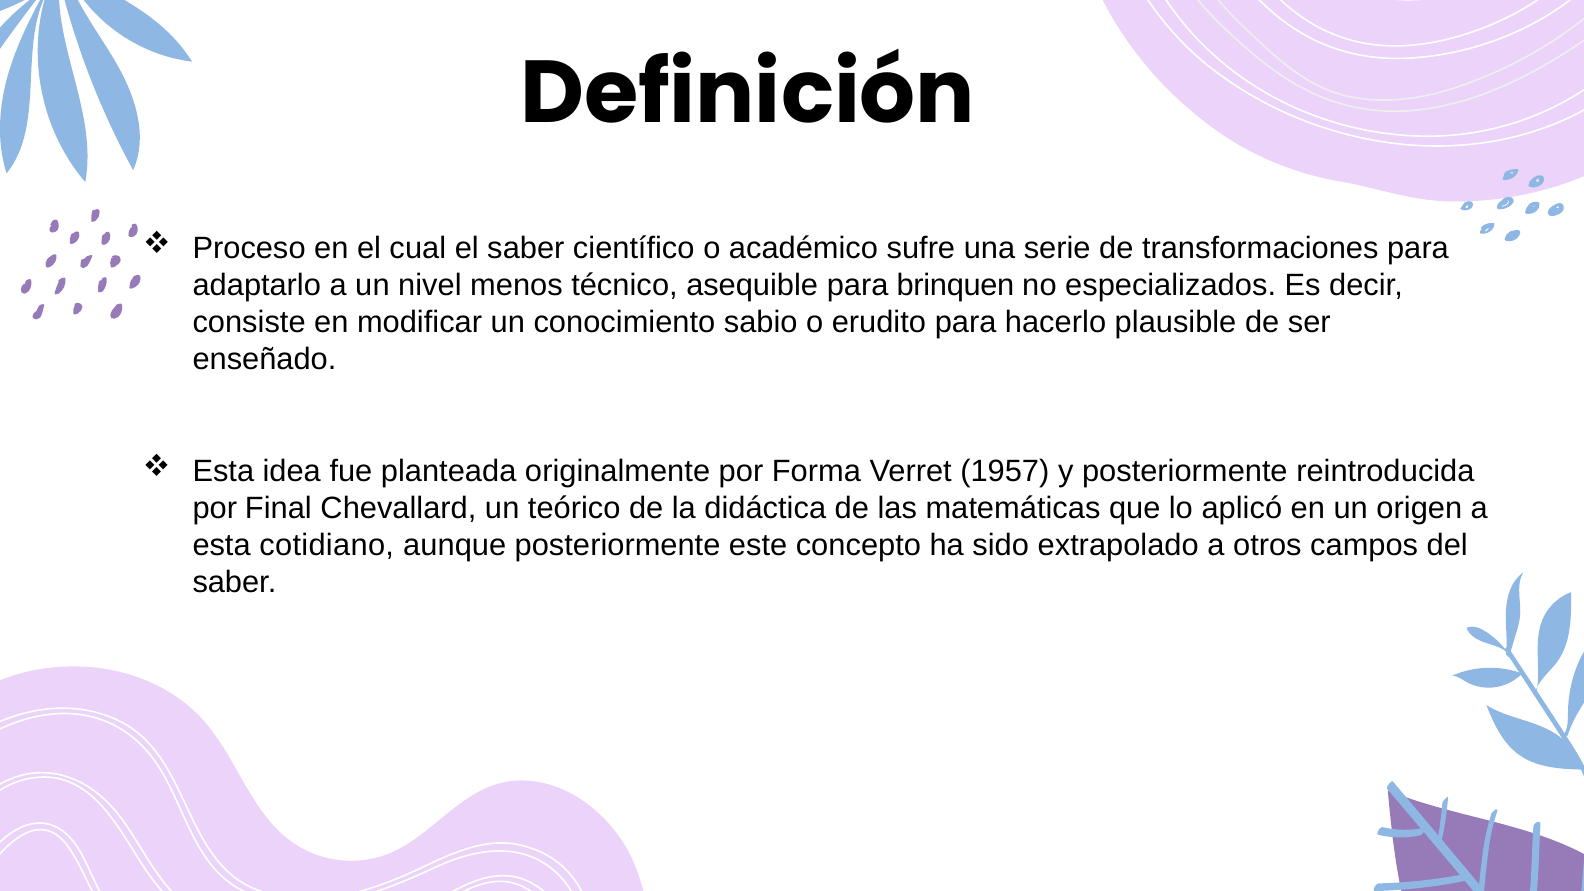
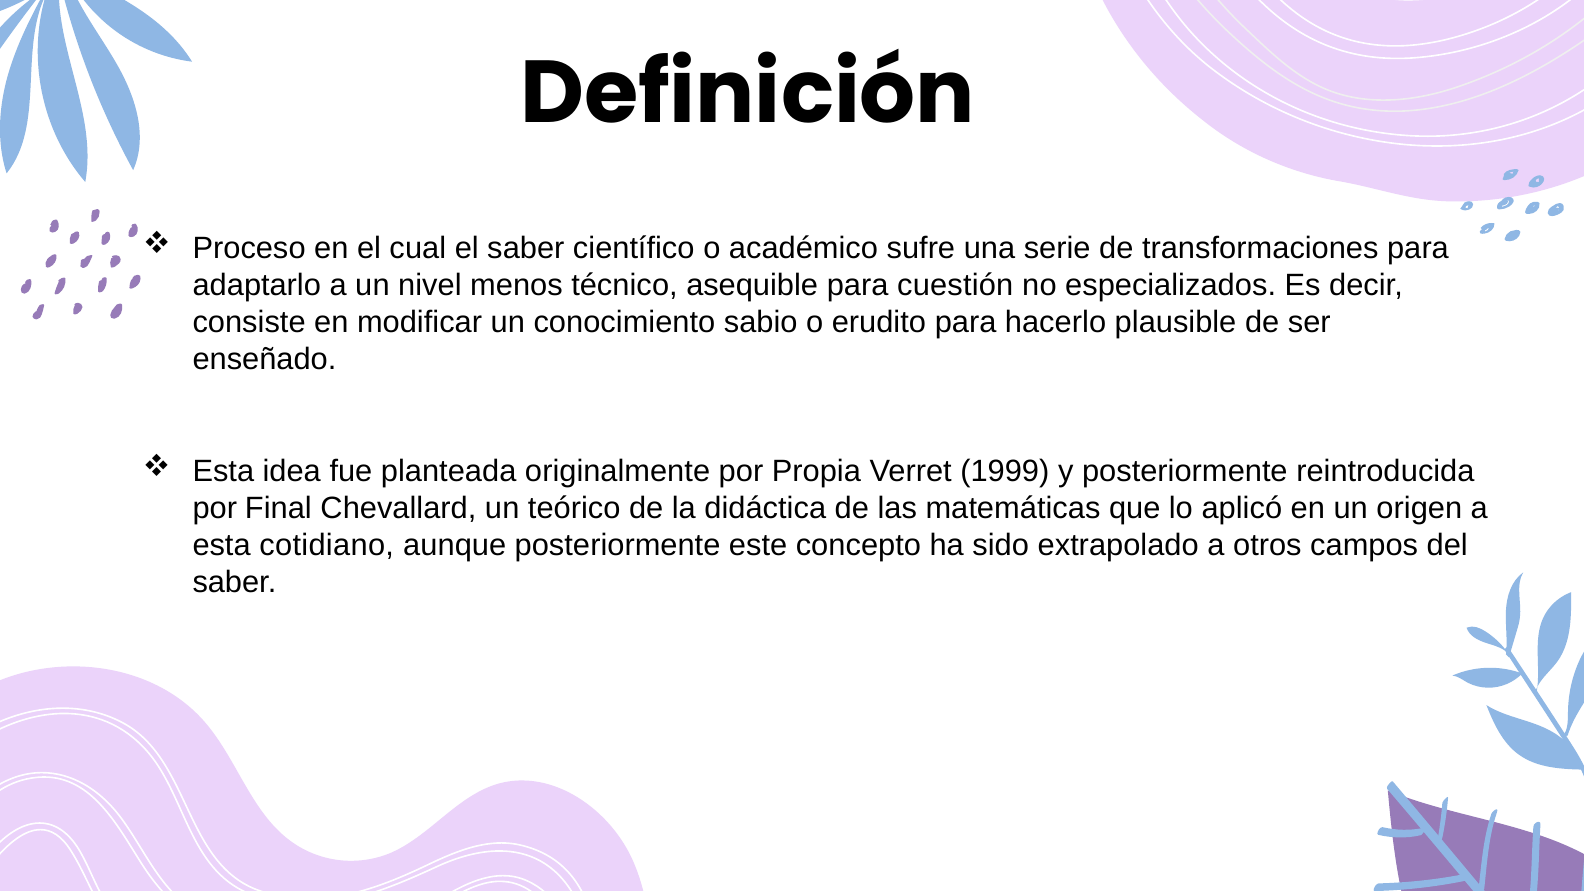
brinquen: brinquen -> cuestión
Forma: Forma -> Propia
1957: 1957 -> 1999
